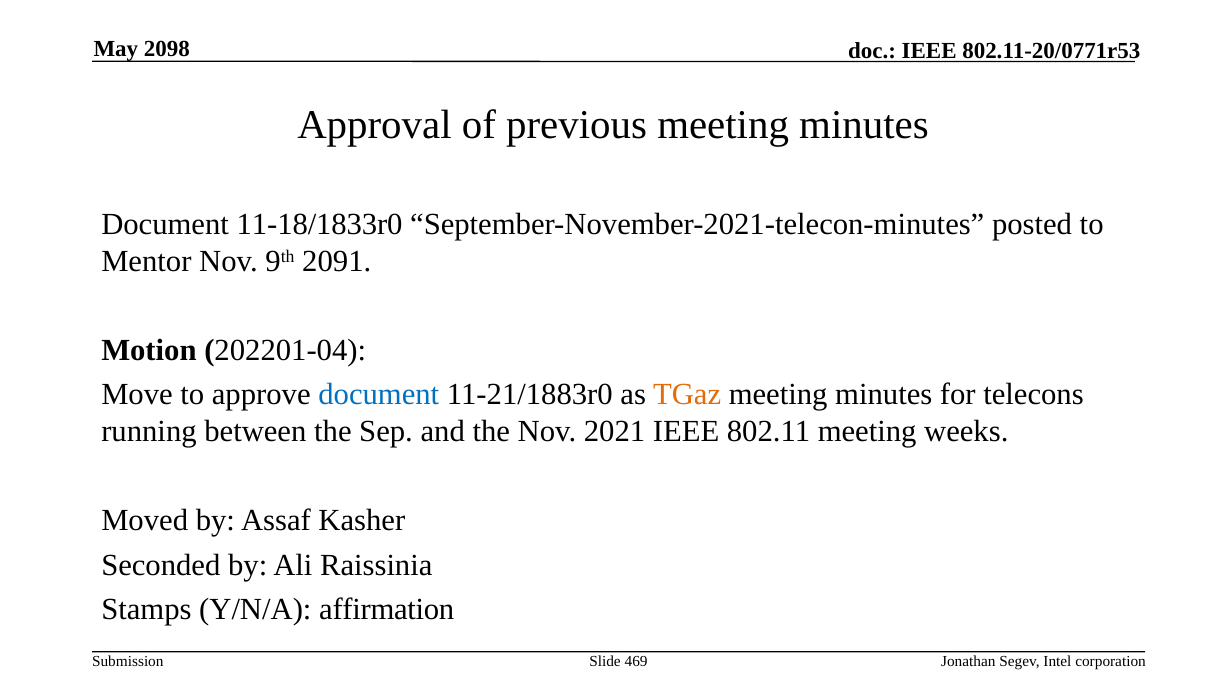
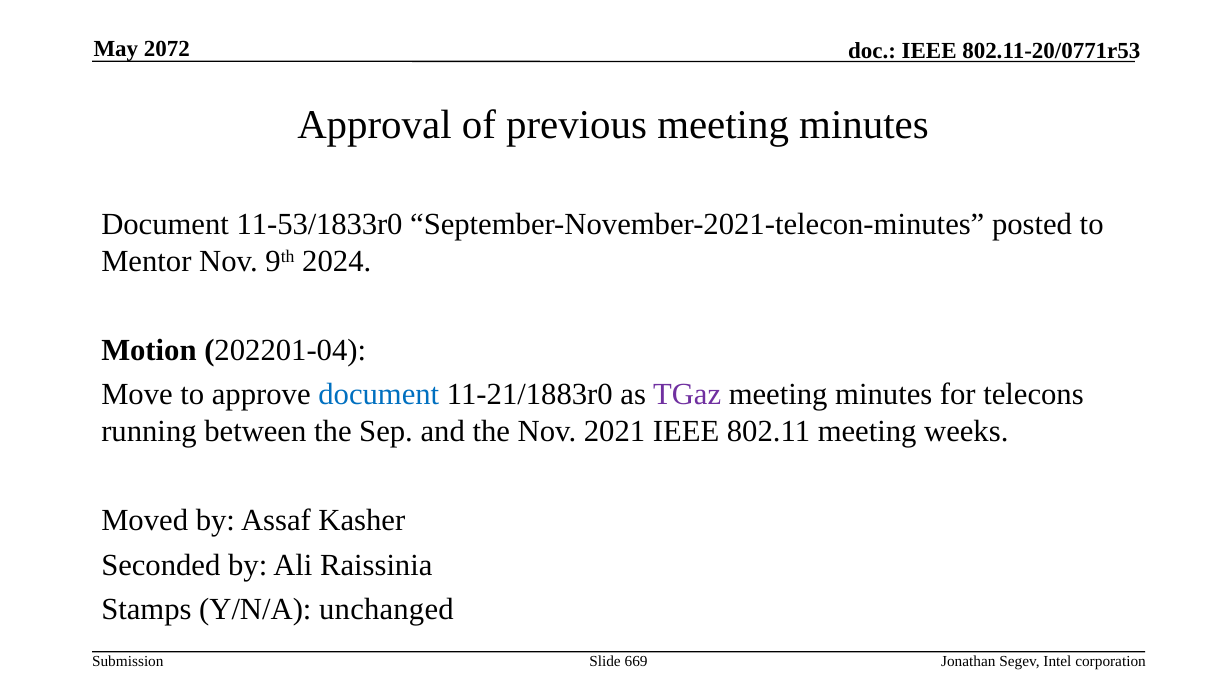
2098: 2098 -> 2072
11-18/1833r0: 11-18/1833r0 -> 11-53/1833r0
2091: 2091 -> 2024
TGaz colour: orange -> purple
affirmation: affirmation -> unchanged
469: 469 -> 669
